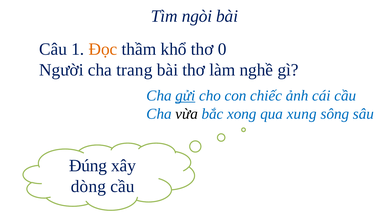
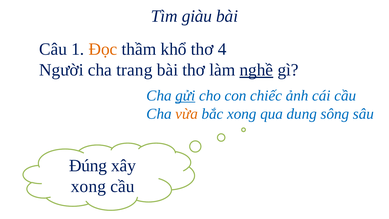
ngòi: ngòi -> giàu
0: 0 -> 4
nghề underline: none -> present
vừa colour: black -> orange
xung: xung -> dung
dòng at (88, 186): dòng -> xong
